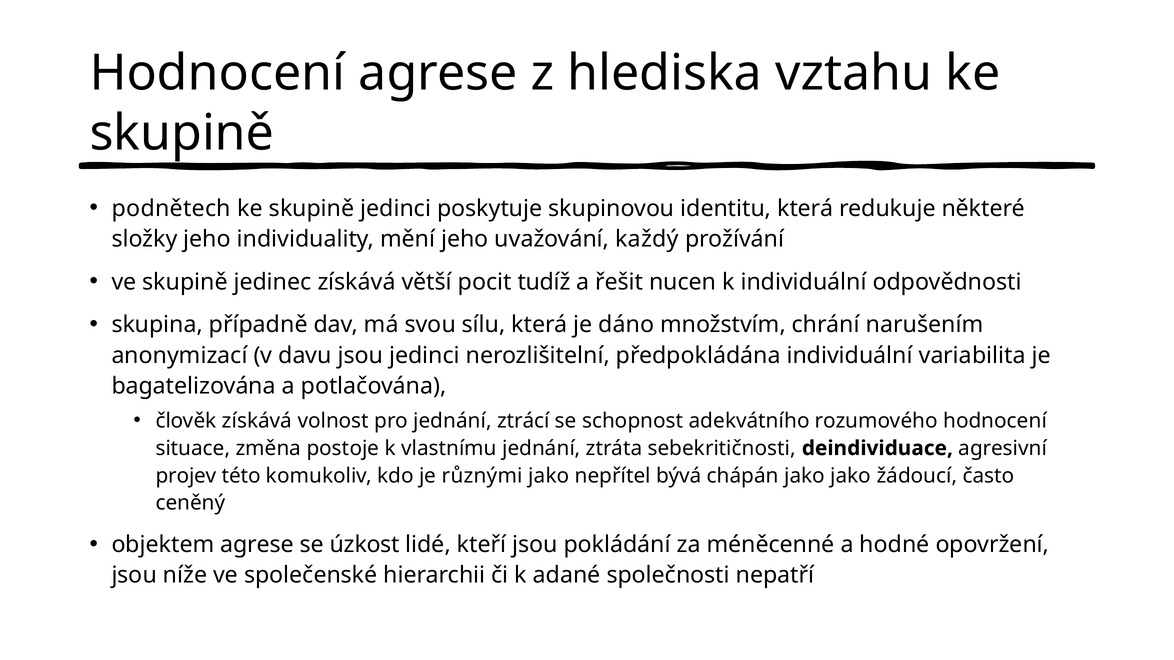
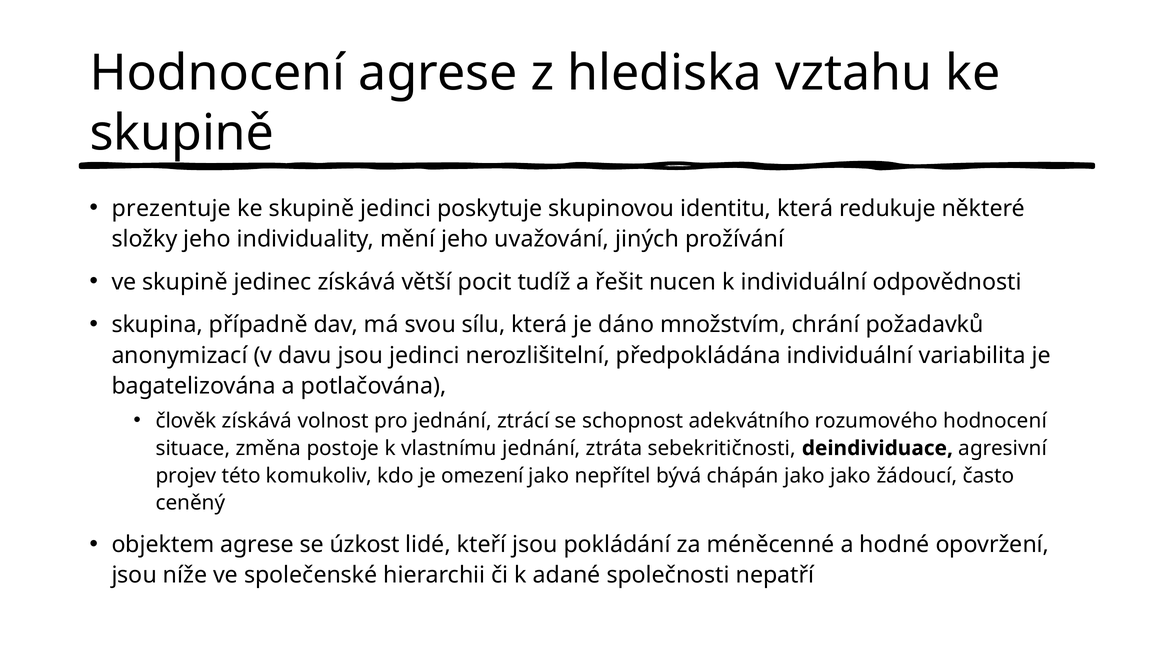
podnětech: podnětech -> prezentuje
každý: každý -> jiných
narušením: narušením -> požadavků
různými: různými -> omezení
